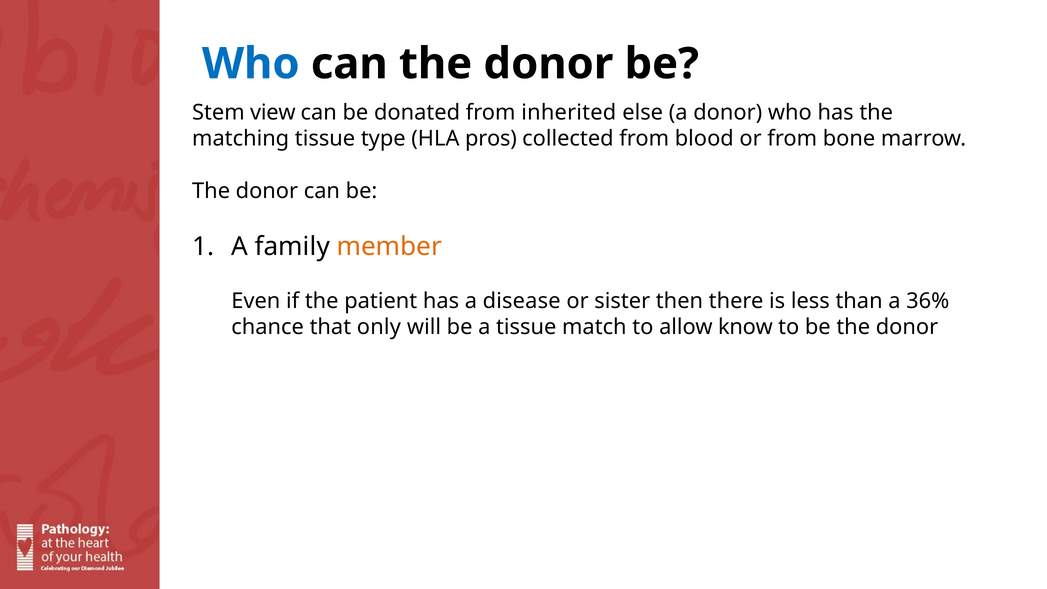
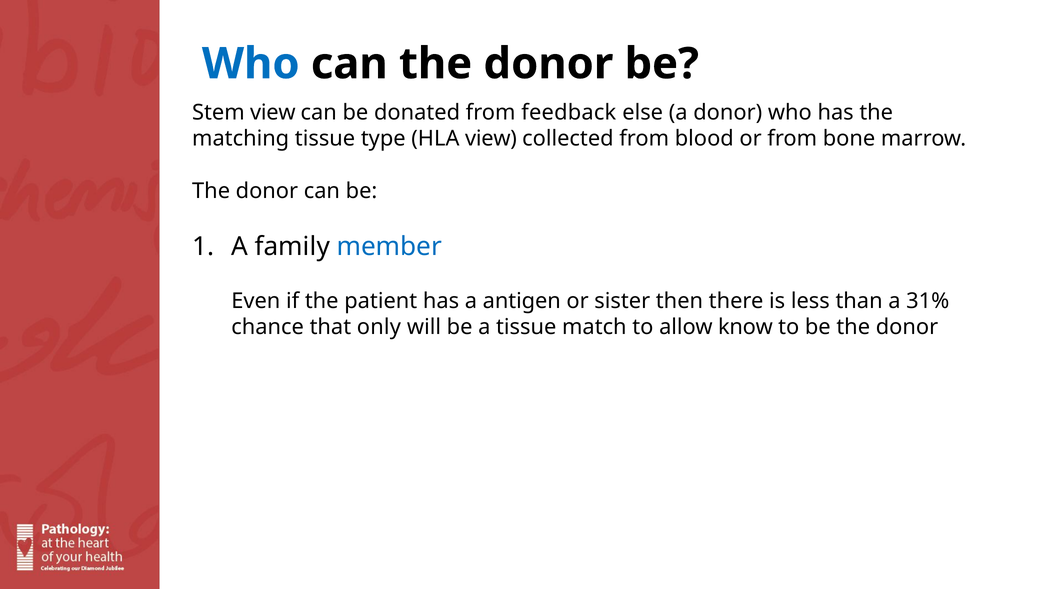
inherited: inherited -> feedback
HLA pros: pros -> view
member colour: orange -> blue
disease: disease -> antigen
36%: 36% -> 31%
